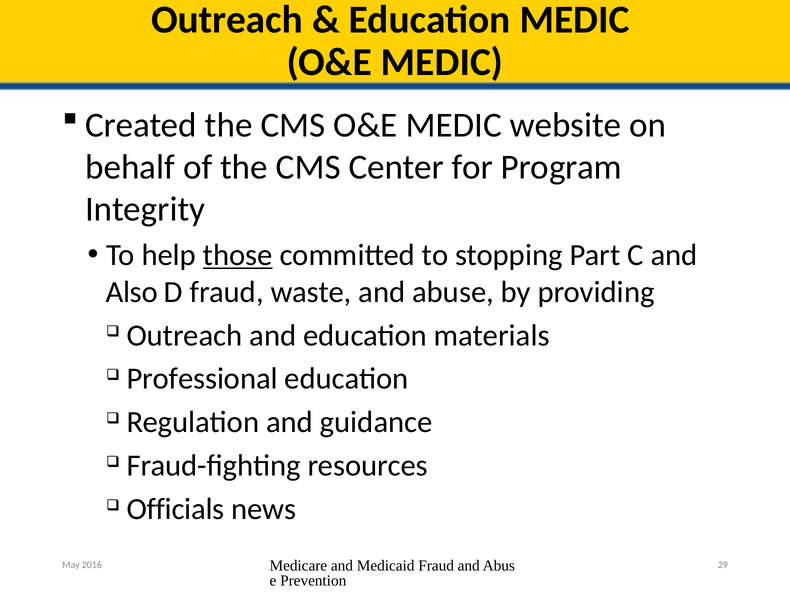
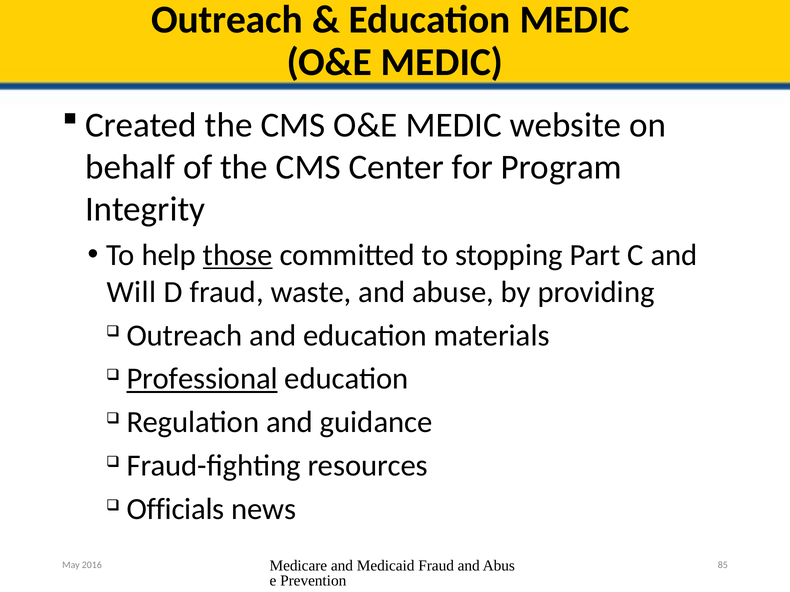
Also: Also -> Will
Professional underline: none -> present
29: 29 -> 85
